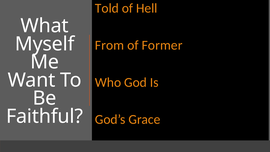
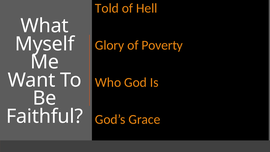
From: From -> Glory
Former: Former -> Poverty
